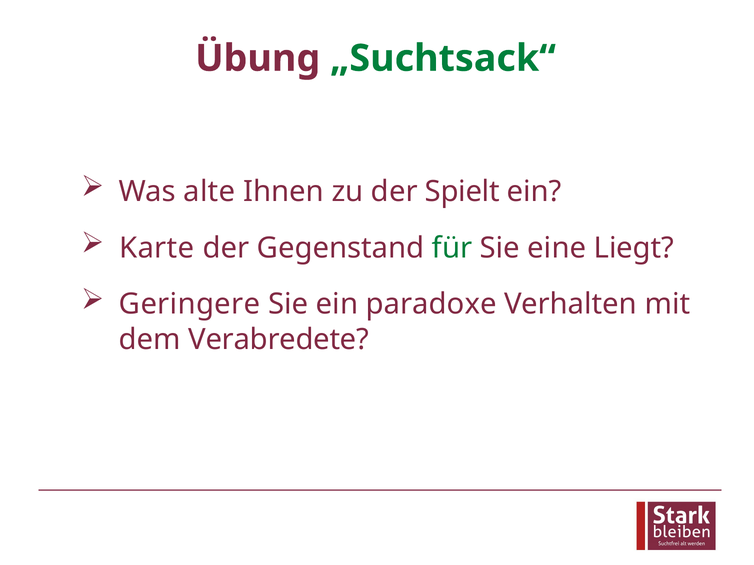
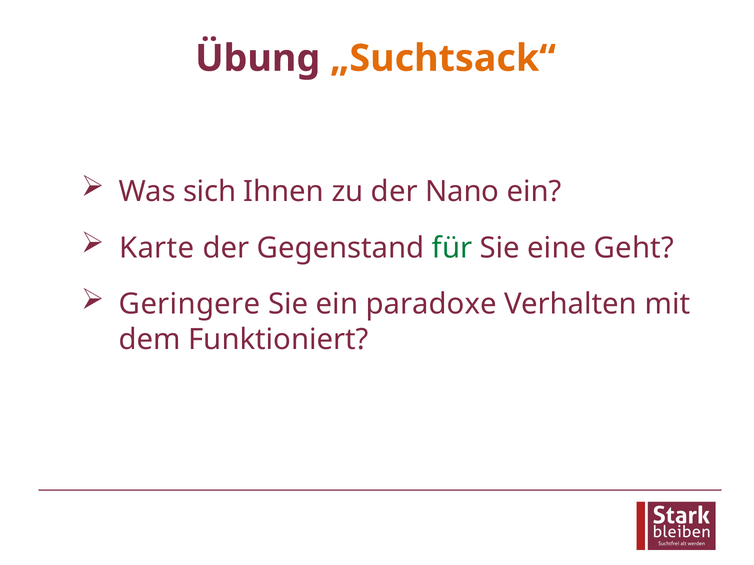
„Suchtsack“ colour: green -> orange
alte: alte -> sich
Spielt: Spielt -> Nano
Liegt: Liegt -> Geht
Verabredete: Verabredete -> Funktioniert
